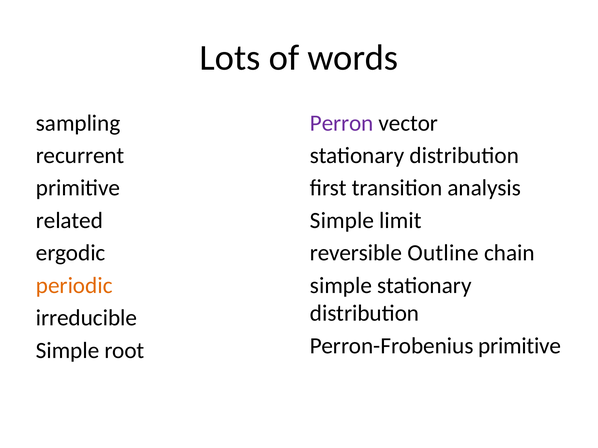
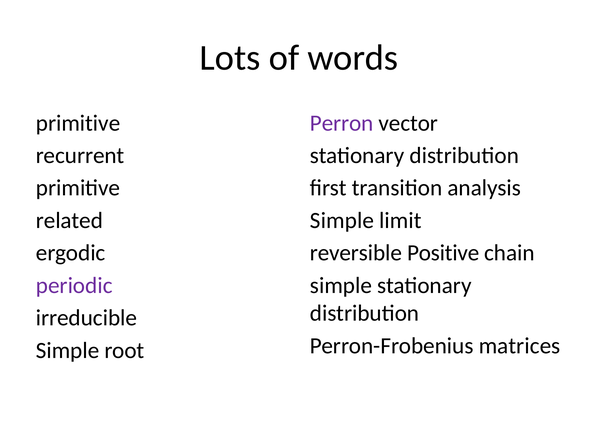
sampling at (78, 123): sampling -> primitive
Outline: Outline -> Positive
periodic colour: orange -> purple
Perron-Frobenius primitive: primitive -> matrices
